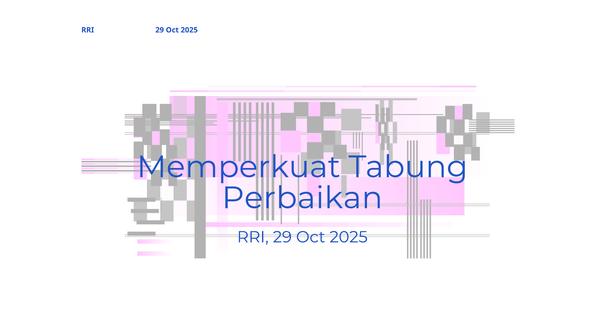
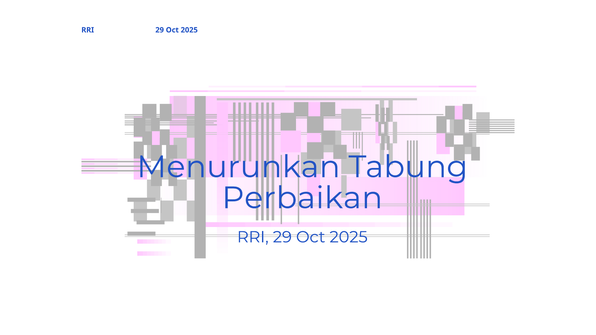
Memperkuat: Memperkuat -> Menurunkan
